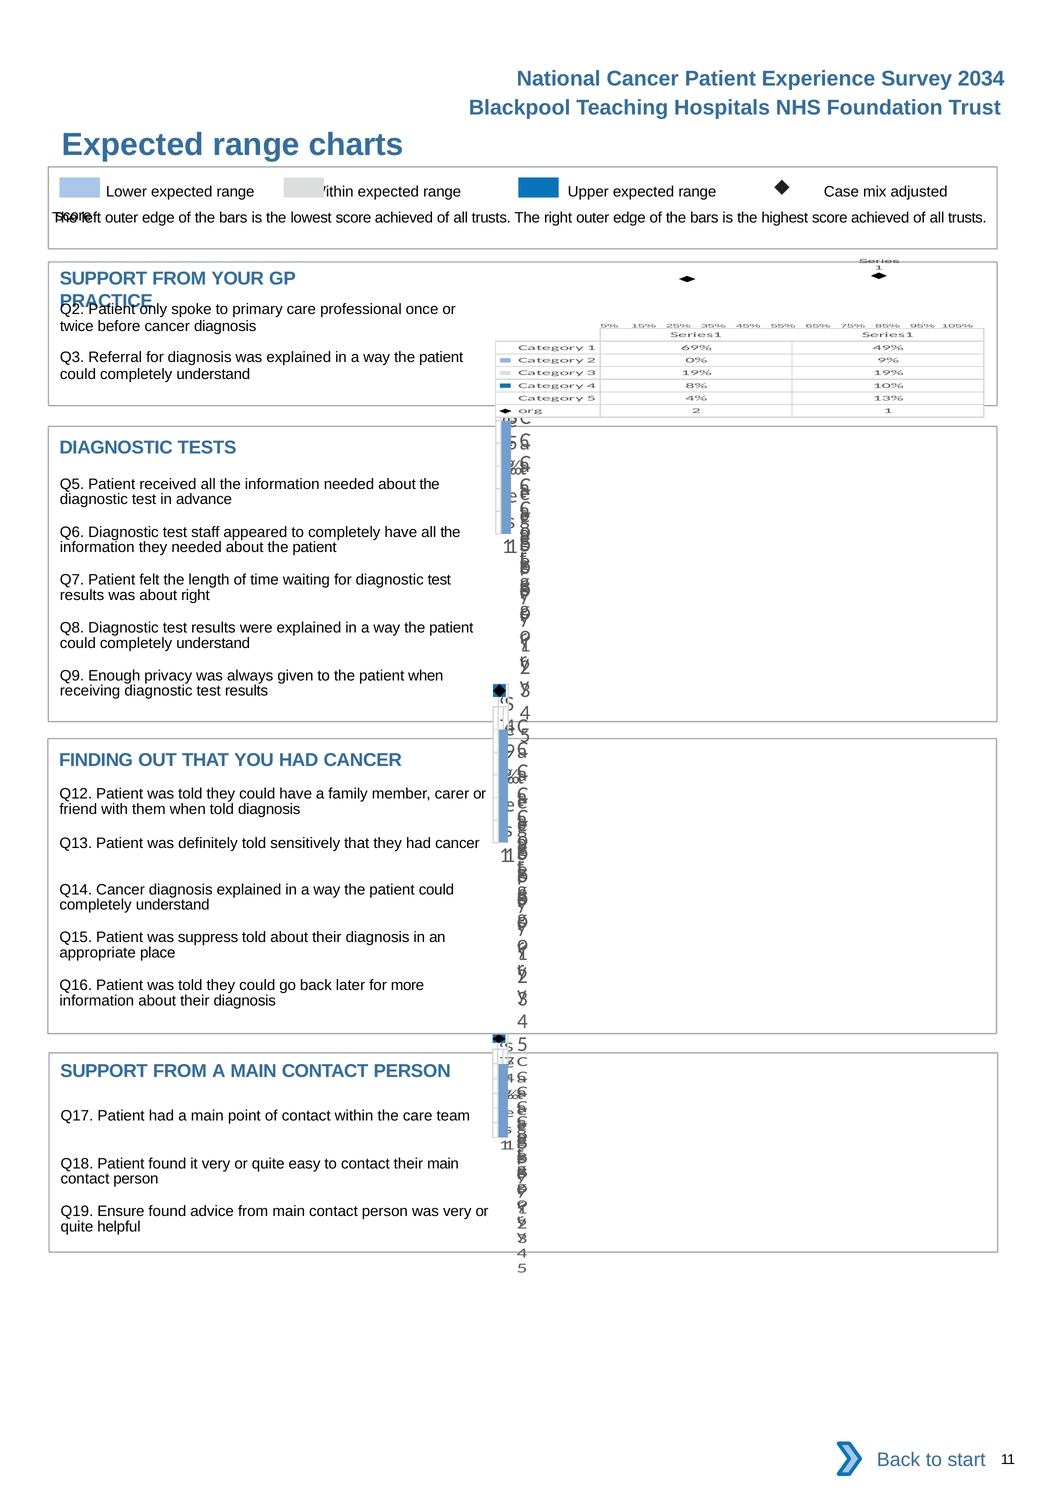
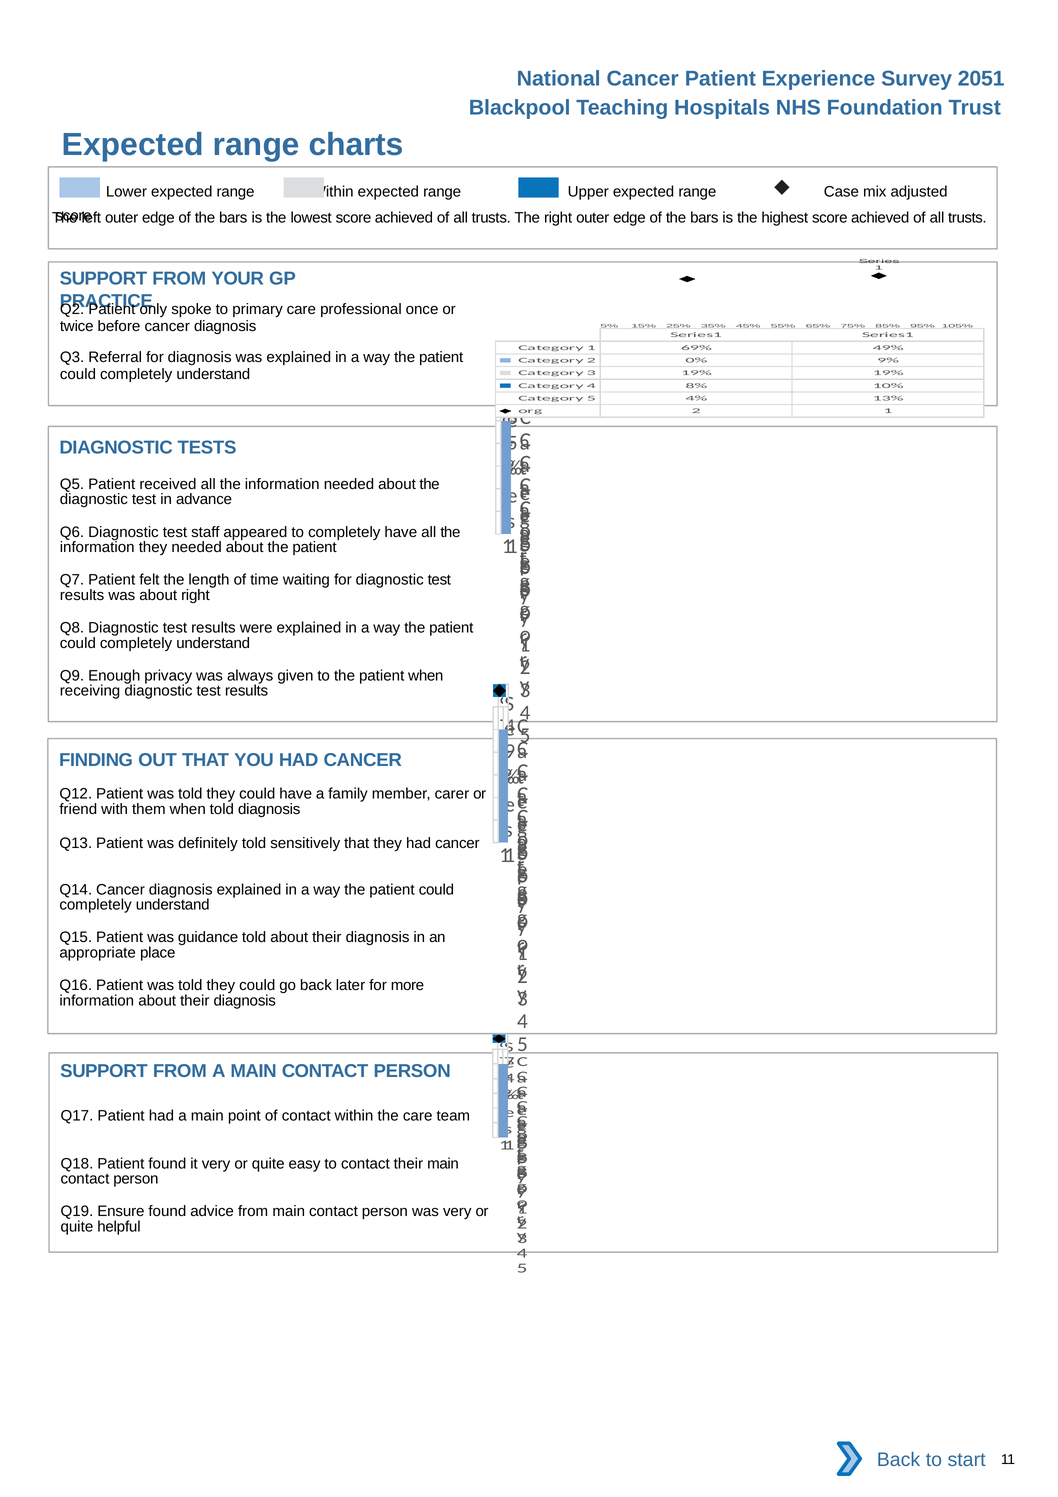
2034: 2034 -> 2051
suppress: suppress -> guidance
